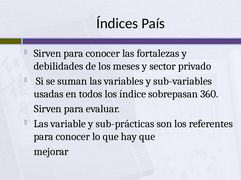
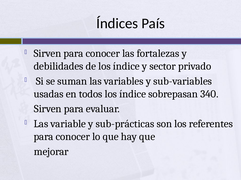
de los meses: meses -> índice
360: 360 -> 340
